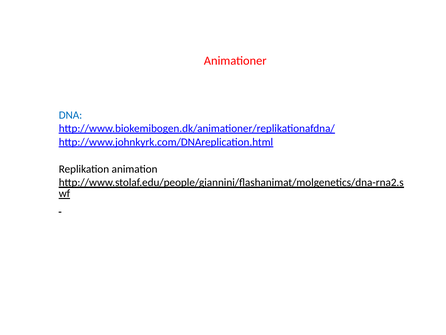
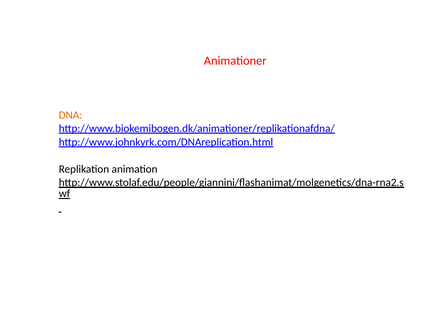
DNA colour: blue -> orange
